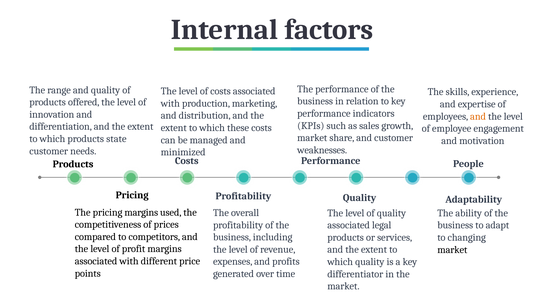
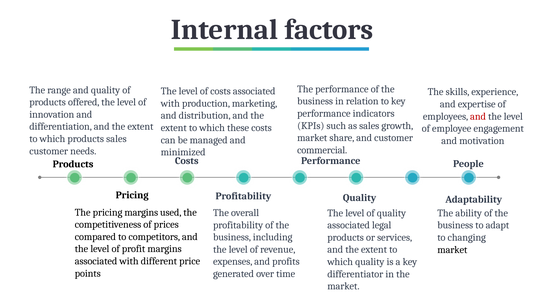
and at (478, 117) colour: orange -> red
products state: state -> sales
weaknesses: weaknesses -> commercial
